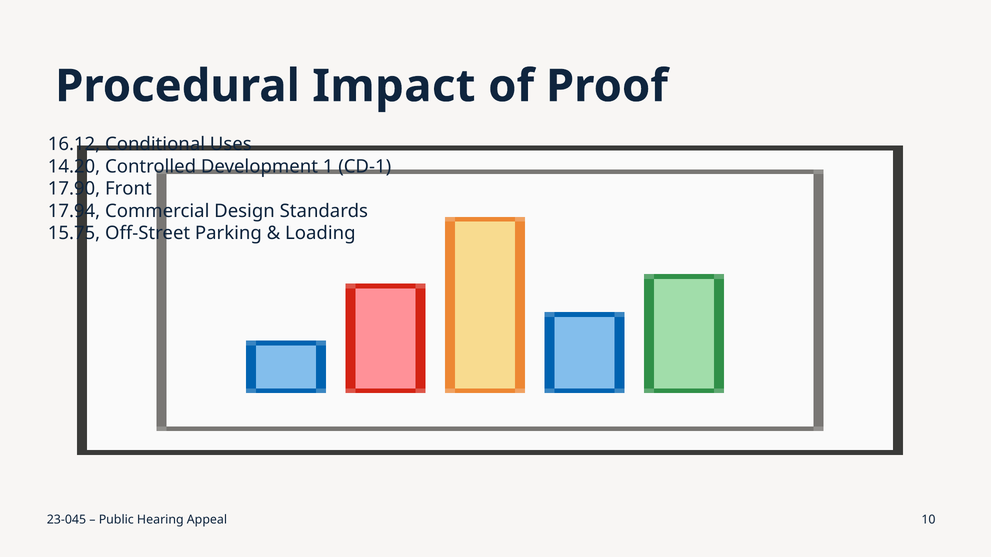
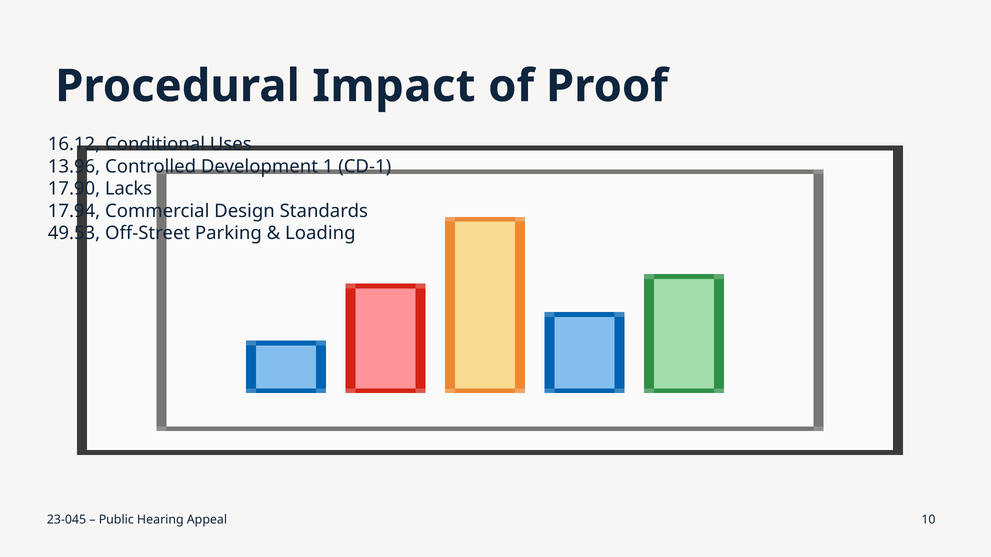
14.20: 14.20 -> 13.96
Front: Front -> Lacks
15.75: 15.75 -> 49.53
